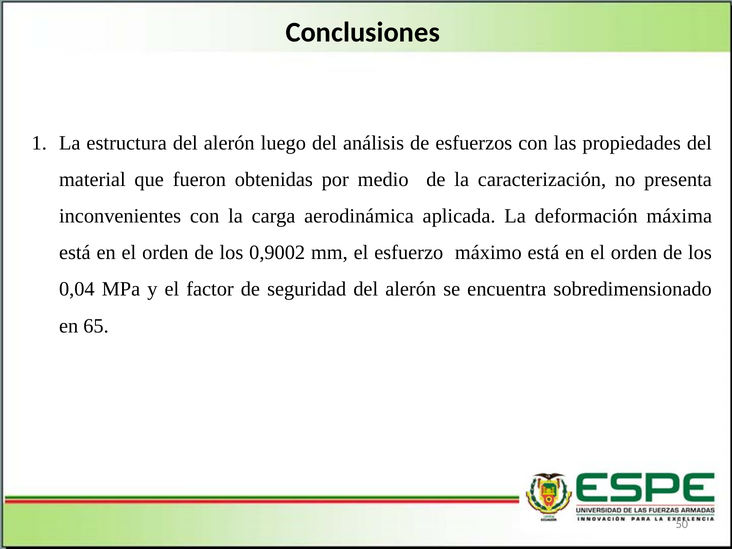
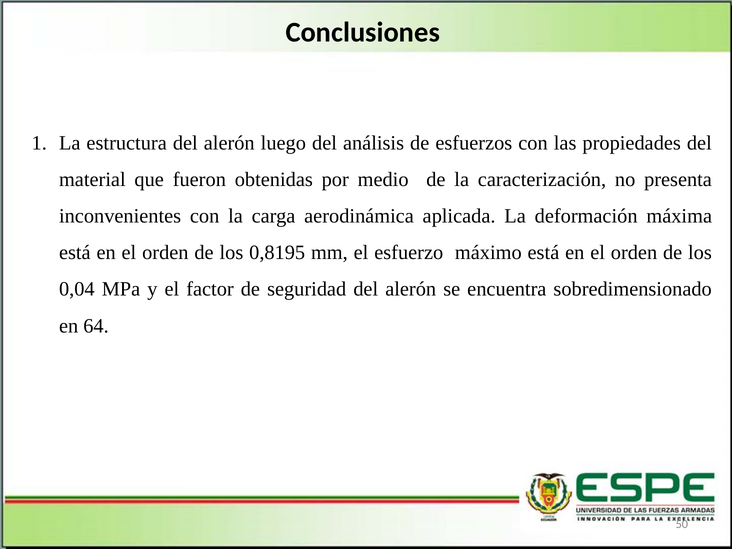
0,9002: 0,9002 -> 0,8195
65: 65 -> 64
